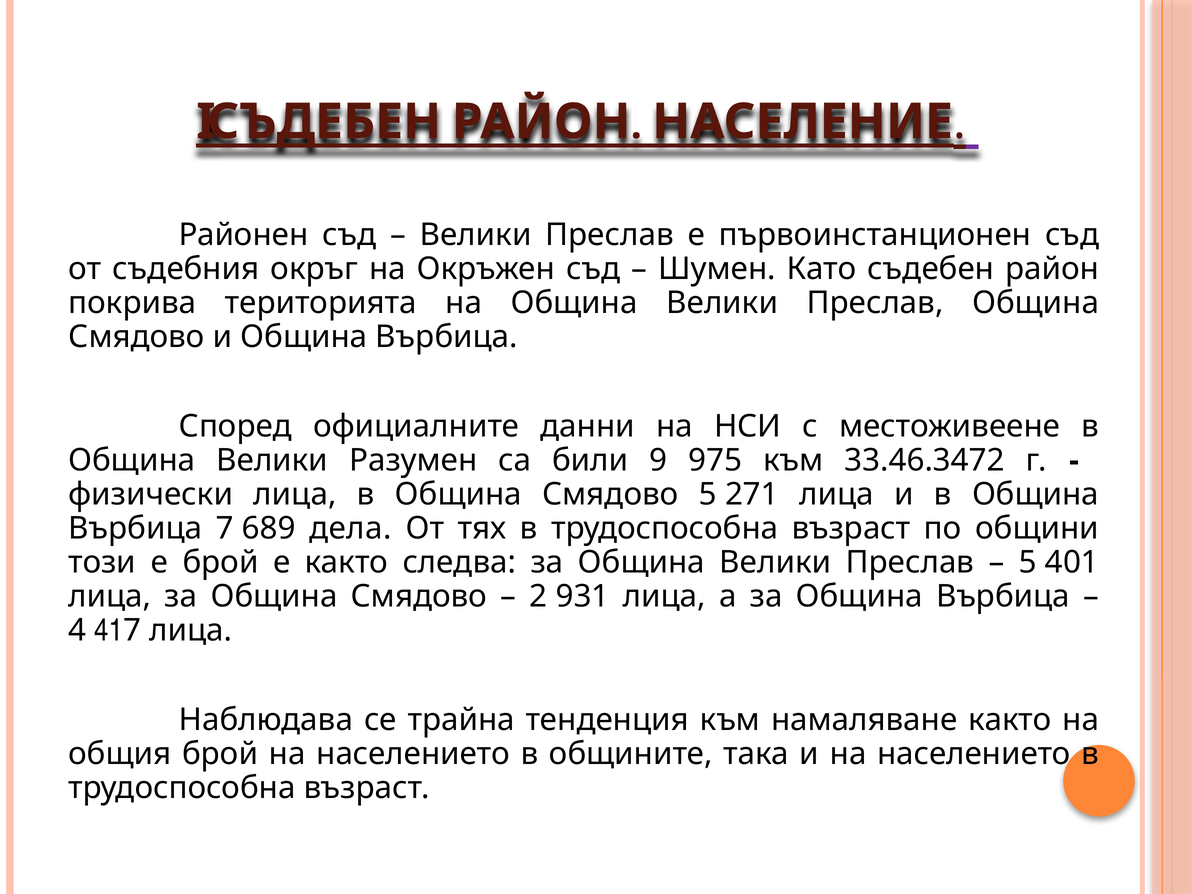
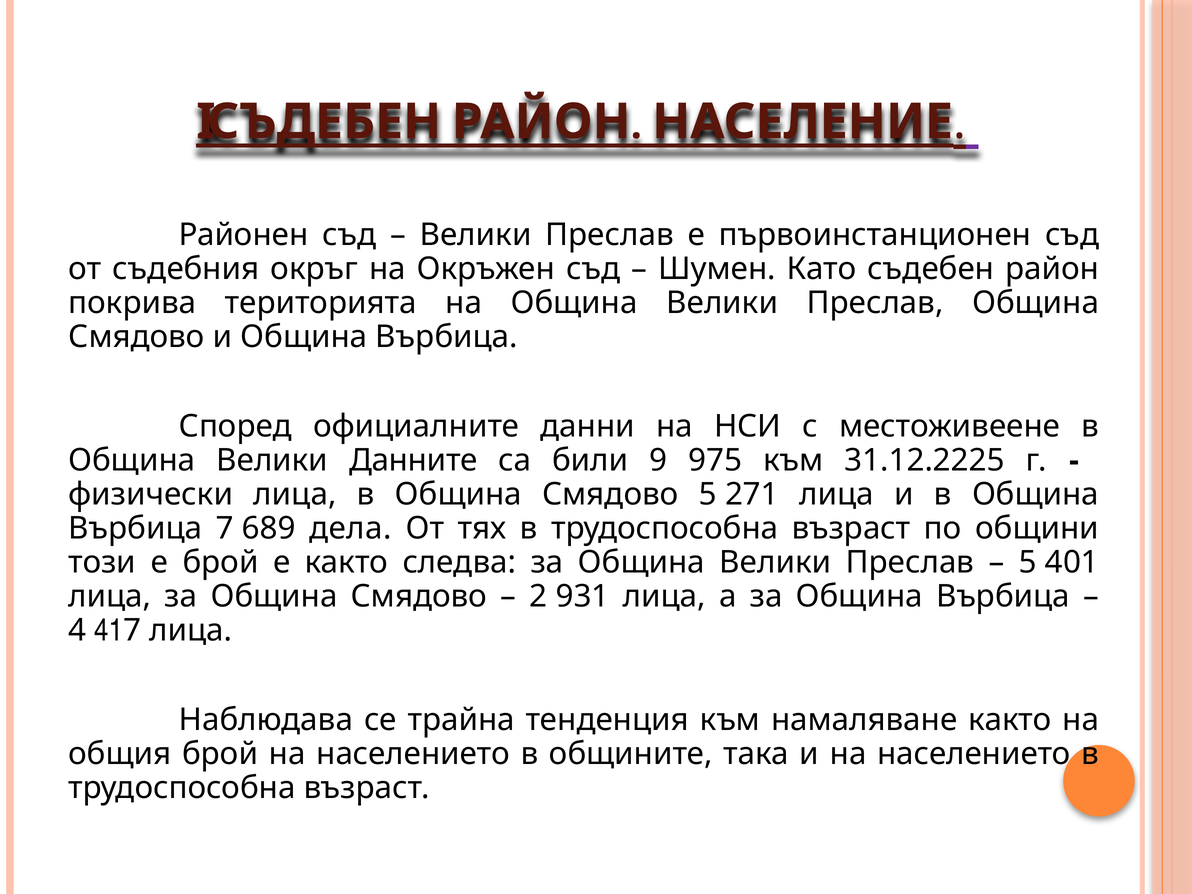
Разумен: Разумен -> Данните
33.46.3472: 33.46.3472 -> 31.12.2225
